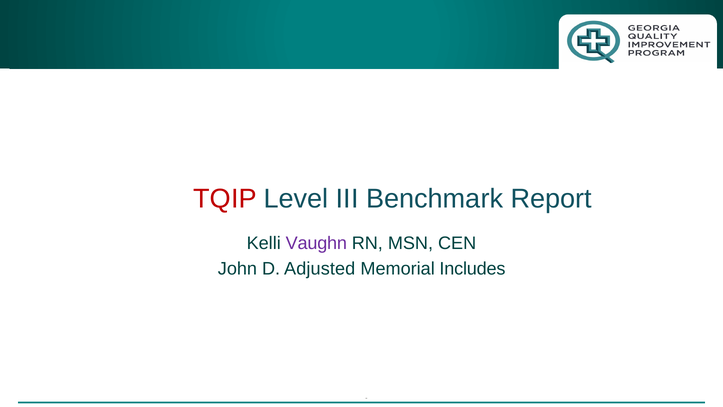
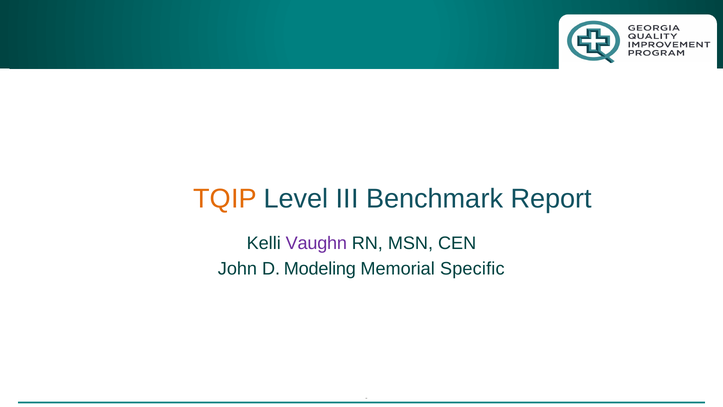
TQIP colour: red -> orange
Adjusted: Adjusted -> Modeling
Includes: Includes -> Specific
